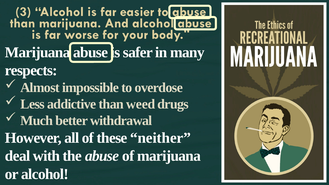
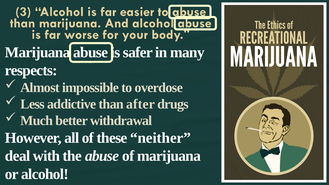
weed: weed -> after
